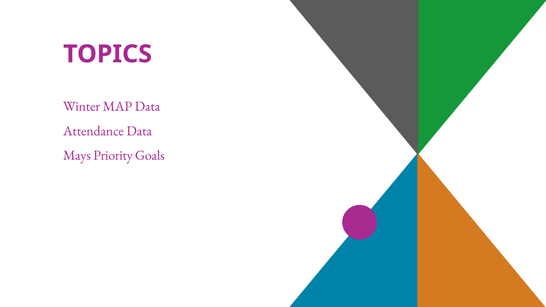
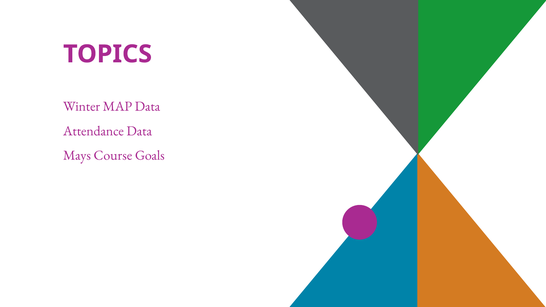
Priority: Priority -> Course
